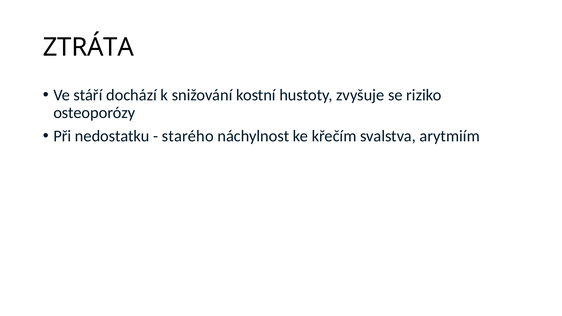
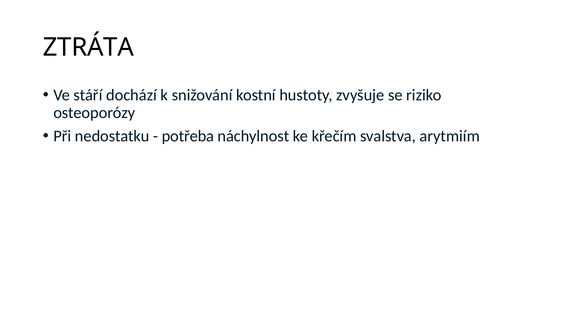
starého: starého -> potřeba
